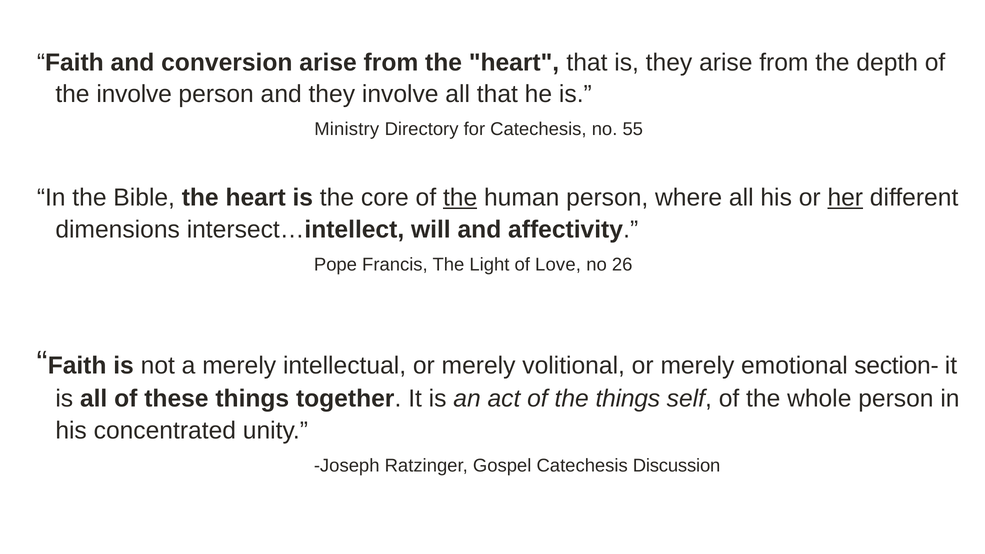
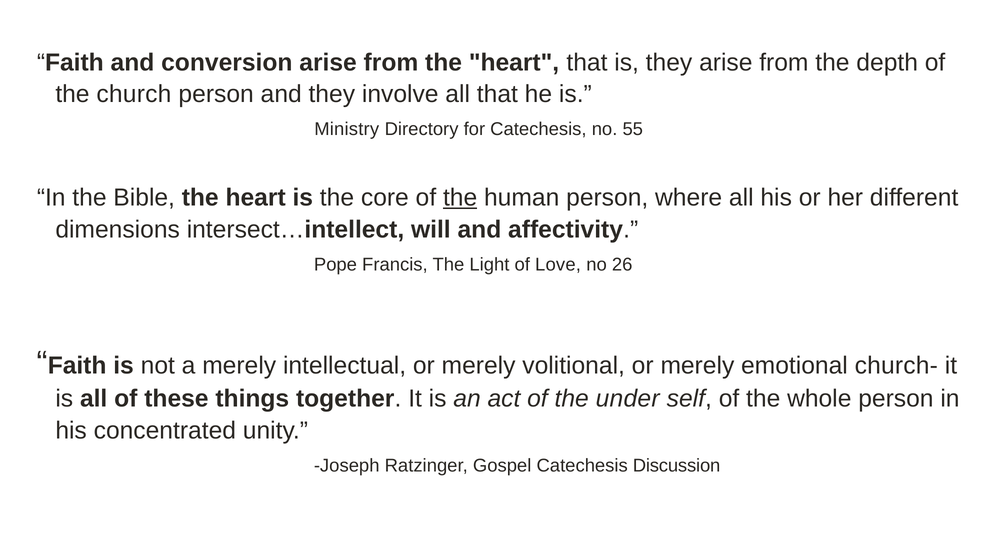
the involve: involve -> church
her underline: present -> none
section-: section- -> church-
the things: things -> under
